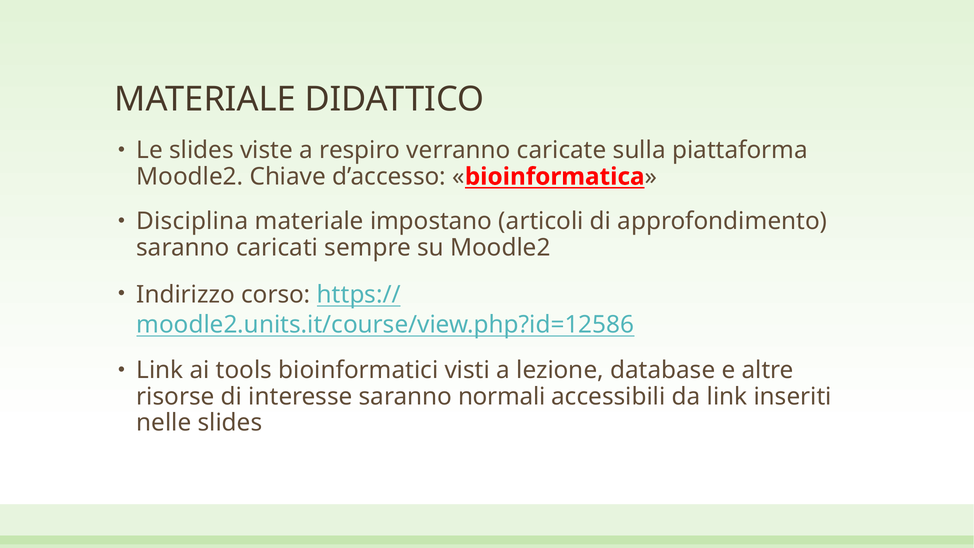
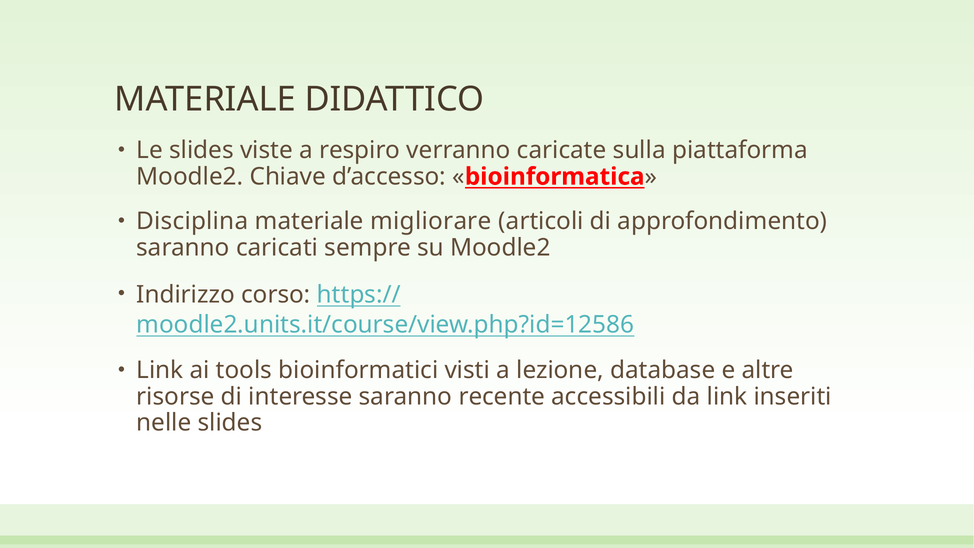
impostano: impostano -> migliorare
normali: normali -> recente
